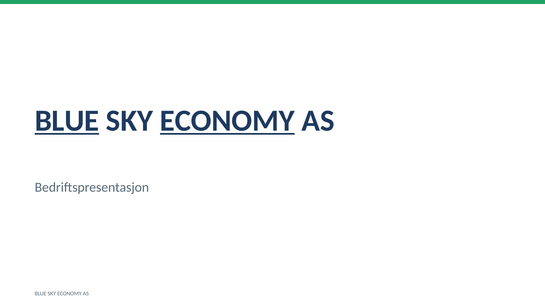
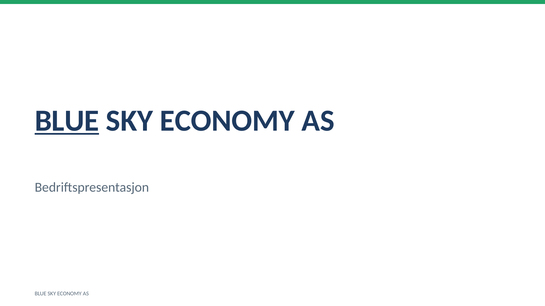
ECONOMY at (227, 121) underline: present -> none
